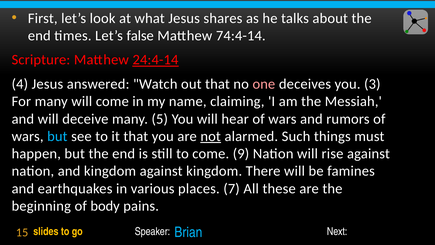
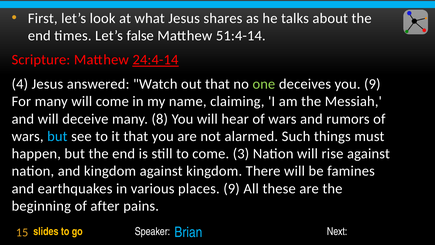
74:4-14: 74:4-14 -> 51:4-14
one colour: pink -> light green
you 3: 3 -> 9
5: 5 -> 8
not underline: present -> none
9: 9 -> 3
places 7: 7 -> 9
body: body -> after
